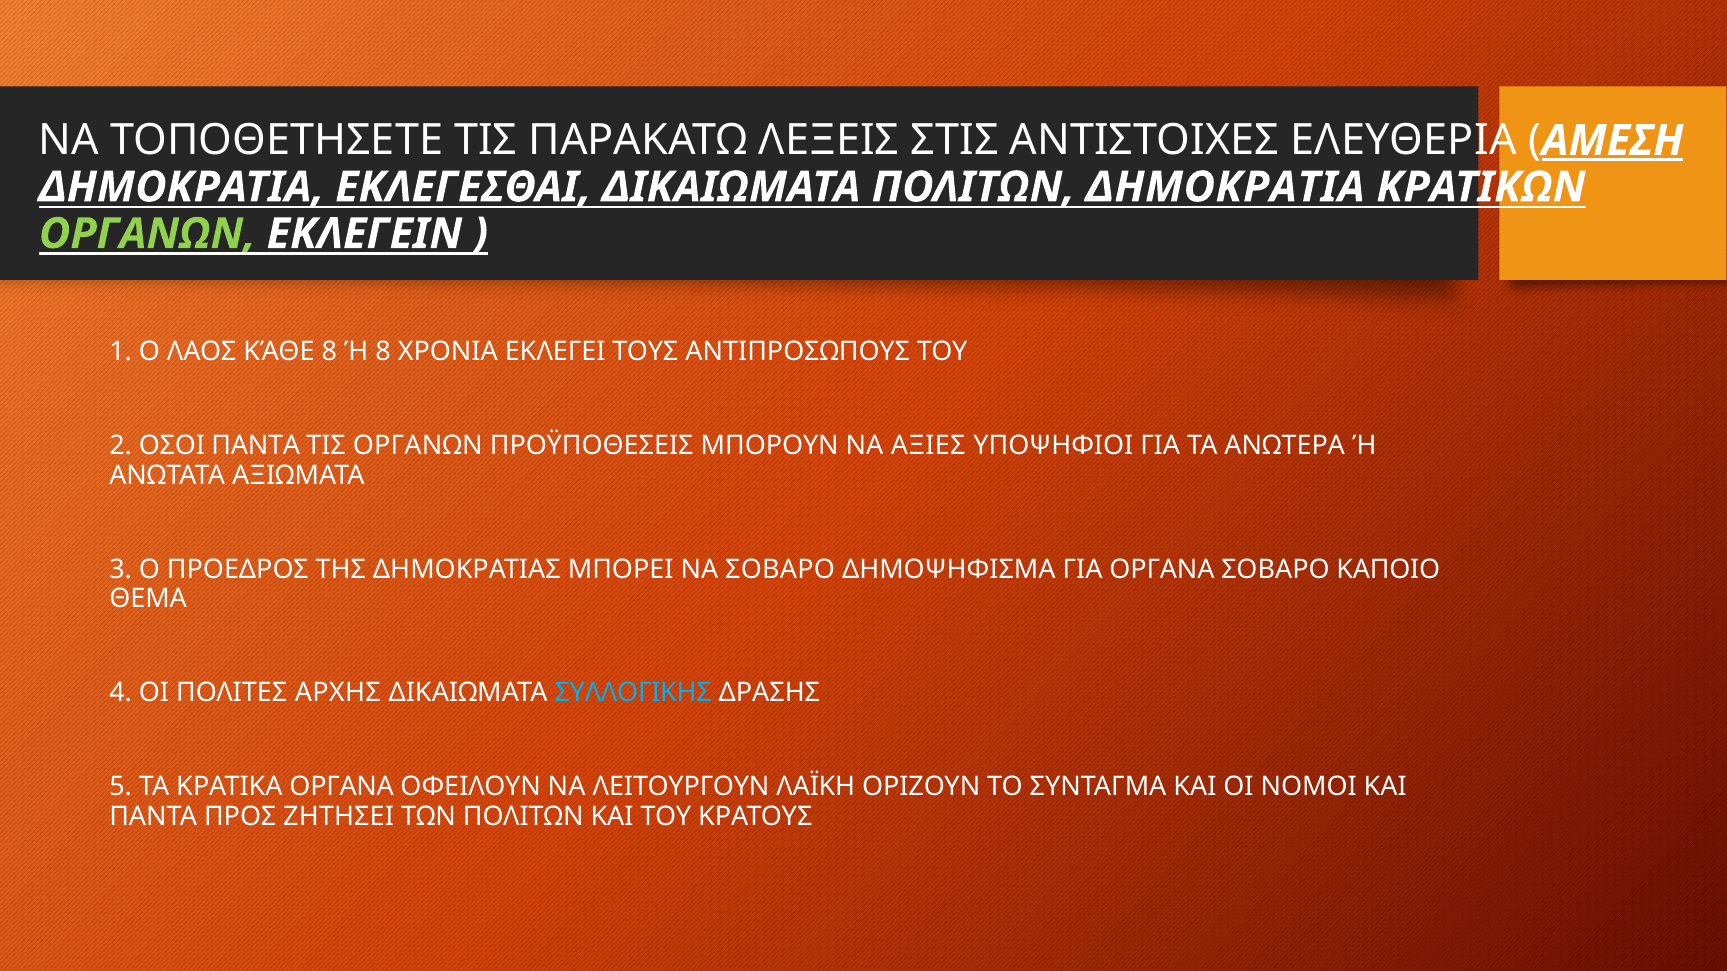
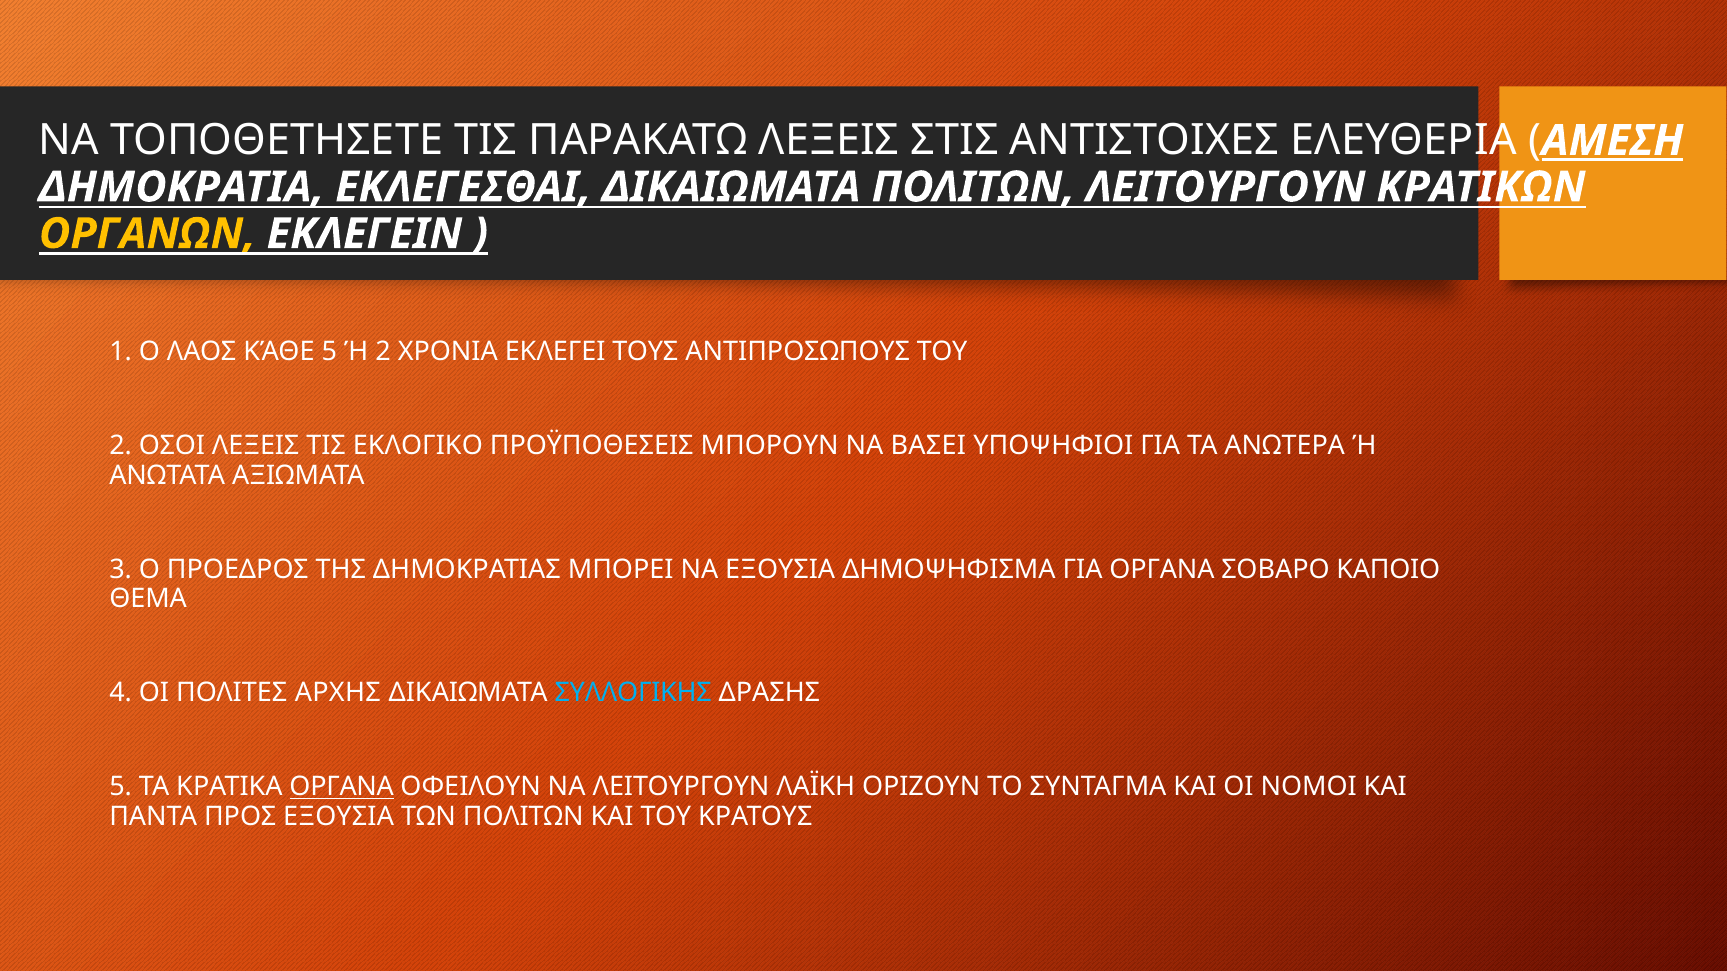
ΠΟΛΙΤΩΝ ΔΗΜΟΚΡΑΤΙΑ: ΔΗΜΟΚΡΑΤΙΑ -> ΛΕΙΤΟΥΡΓΟΥΝ
ΟΡΓΑΝΩΝ at (147, 234) colour: light green -> yellow
ΚΆΘΕ 8: 8 -> 5
Ή 8: 8 -> 2
ΟΣΟΙ ΠΑΝΤΑ: ΠΑΝΤΑ -> ΛΕΞΕΙΣ
ΤΙΣ ΟΡΓΑΝΩΝ: ΟΡΓΑΝΩΝ -> ΕΚΛΟΓΙΚΟ
ΑΞΙΕΣ: ΑΞΙΕΣ -> ΒΑΣΕΙ
ΝΑ ΣΟΒΑΡΟ: ΣΟΒΑΡΟ -> ΕΞΟΥΣΙΑ
ΟΡΓΑΝΑ at (342, 787) underline: none -> present
ΠΡΟΣ ΖΗΤΗΣΕΙ: ΖΗΤΗΣΕΙ -> ΕΞΟΥΣΙΑ
